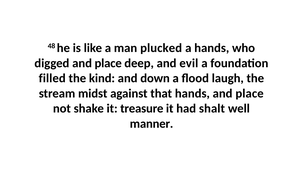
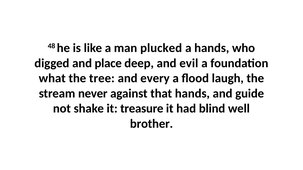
filled: filled -> what
kind: kind -> tree
down: down -> every
midst: midst -> never
place at (250, 94): place -> guide
shalt: shalt -> blind
manner: manner -> brother
